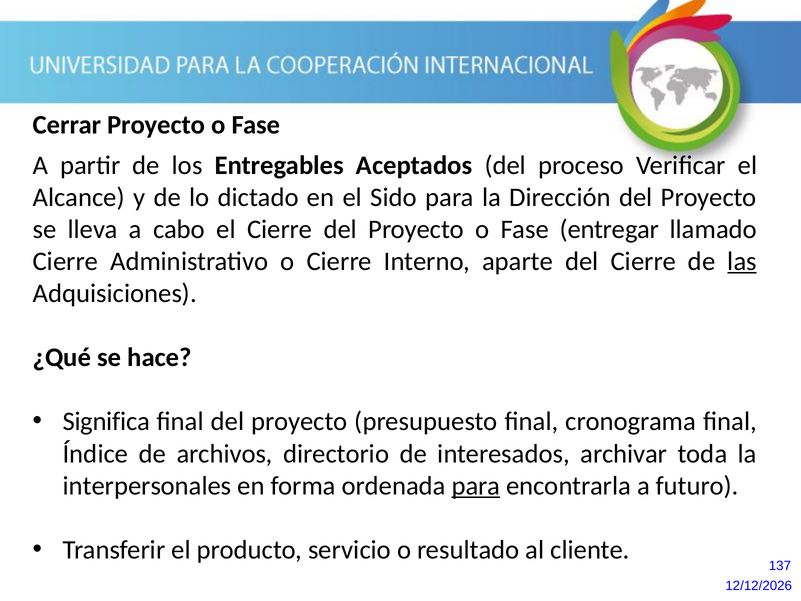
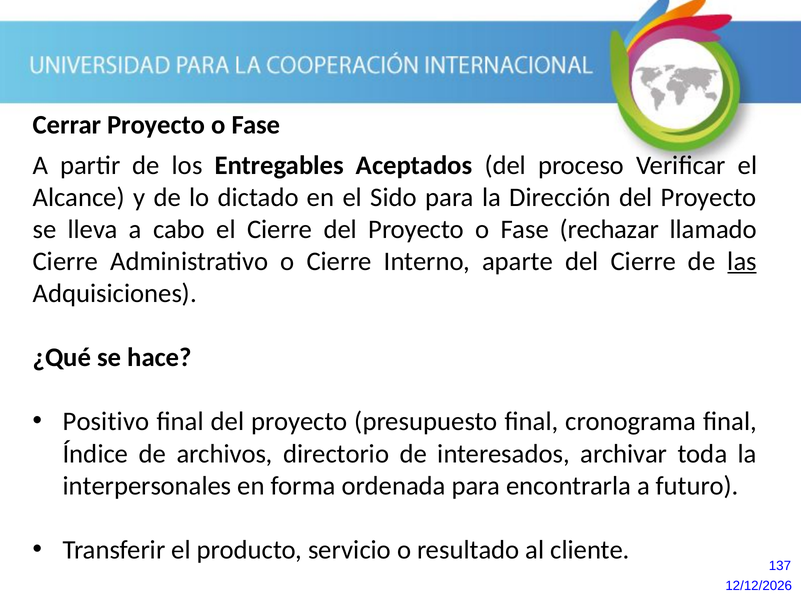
entregar: entregar -> rechazar
Significa: Significa -> Positivo
para at (476, 486) underline: present -> none
